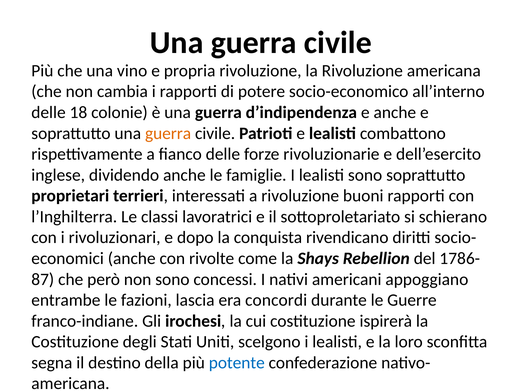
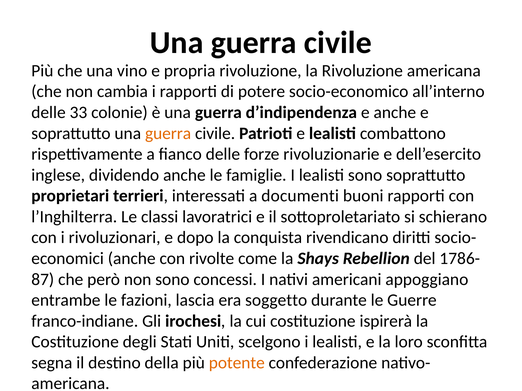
18: 18 -> 33
a rivoluzione: rivoluzione -> documenti
concordi: concordi -> soggetto
potente colour: blue -> orange
